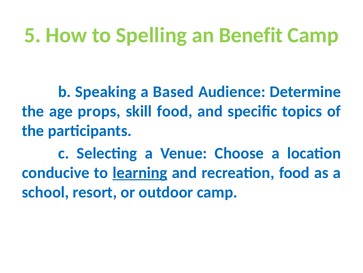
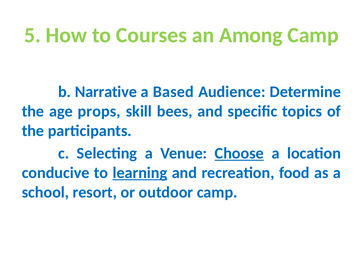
Spelling: Spelling -> Courses
Benefit: Benefit -> Among
Speaking: Speaking -> Narrative
skill food: food -> bees
Choose underline: none -> present
